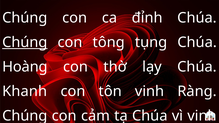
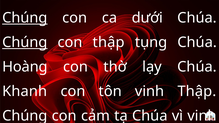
Chúng at (25, 18) underline: none -> present
đỉnh: đỉnh -> dưới
con tông: tông -> thập
vinh Ràng: Ràng -> Thập
